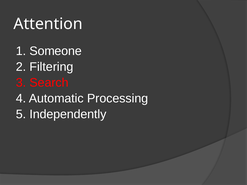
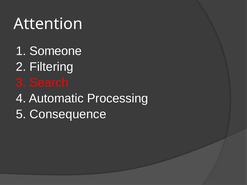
Independently: Independently -> Consequence
